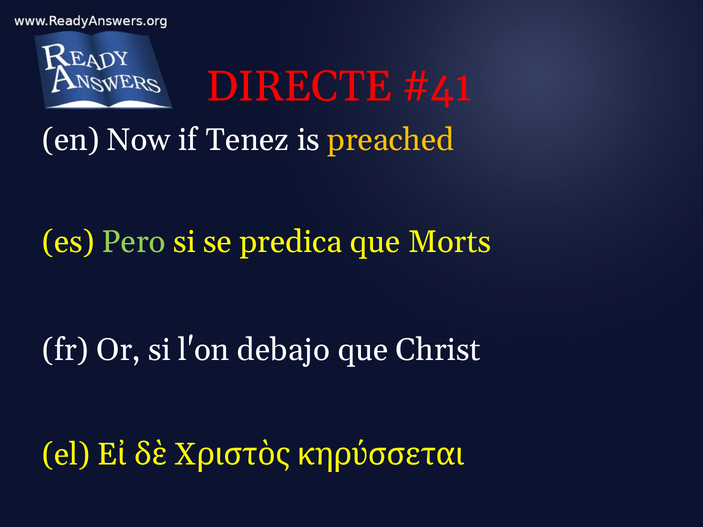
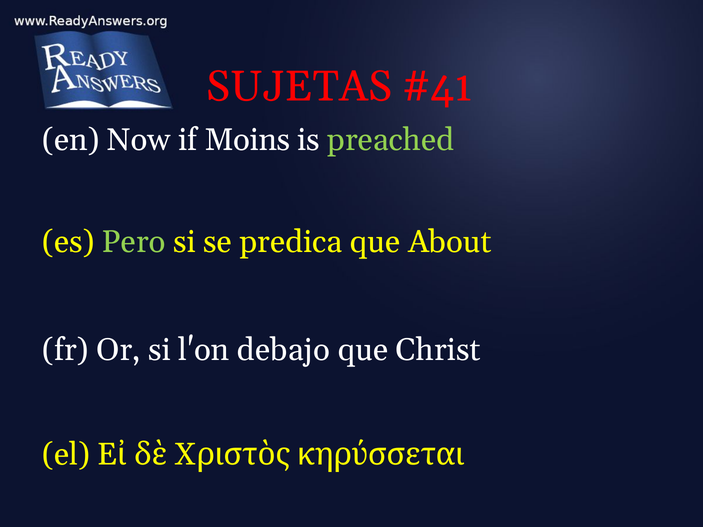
DIRECTE: DIRECTE -> SUJETAS
Tenez: Tenez -> Moins
preached colour: yellow -> light green
Morts: Morts -> About
